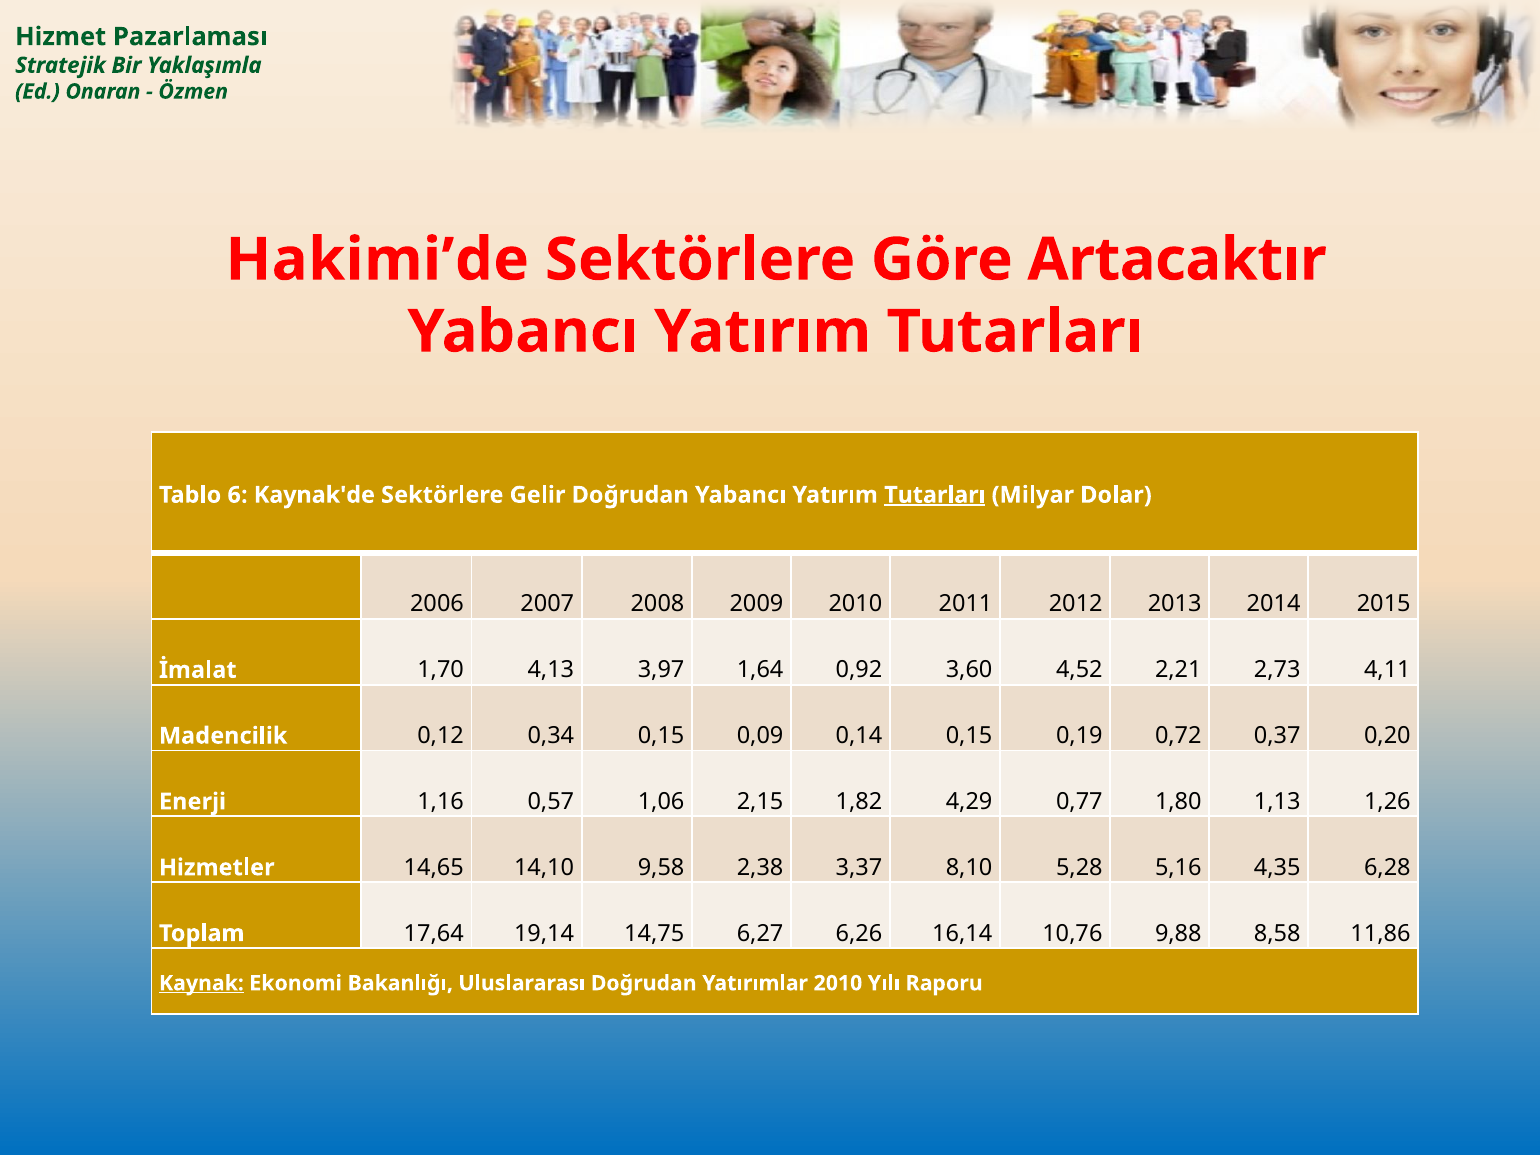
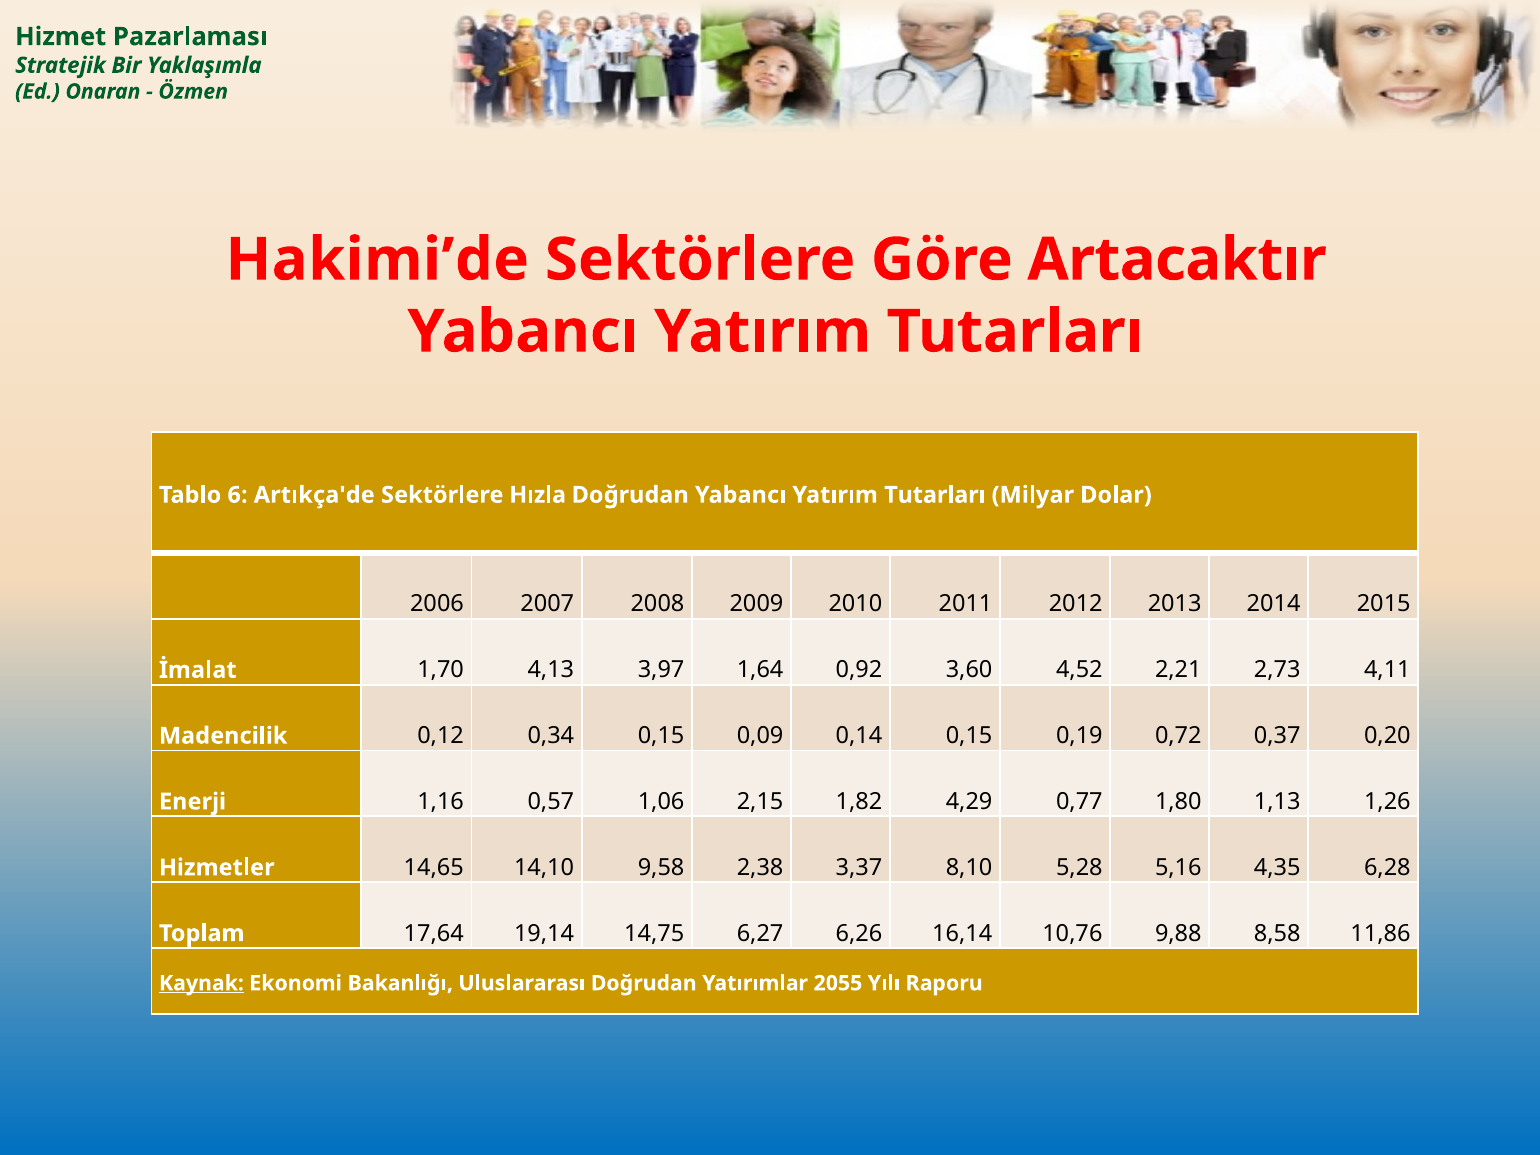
Kaynak'de: Kaynak'de -> Artıkça'de
Gelir: Gelir -> Hızla
Tutarları at (935, 495) underline: present -> none
Yatırımlar 2010: 2010 -> 2055
